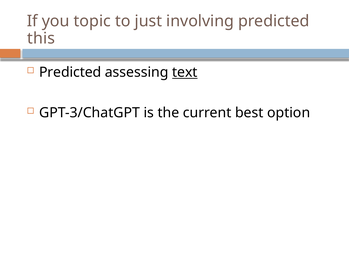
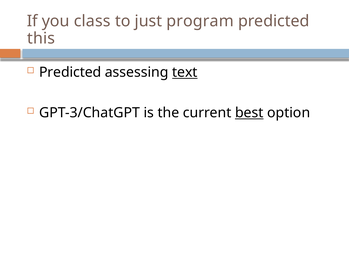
topic: topic -> class
involving: involving -> program
best underline: none -> present
